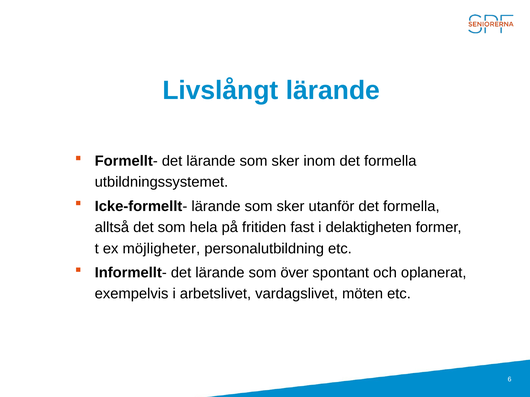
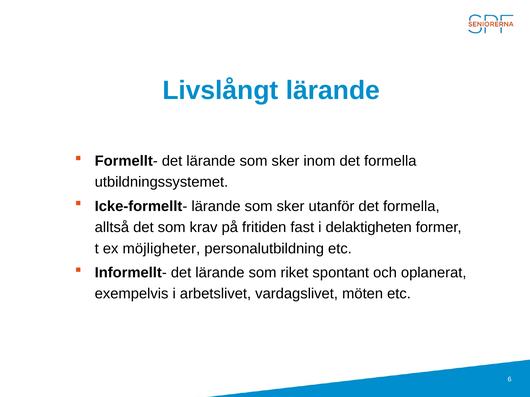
hela: hela -> krav
över: över -> riket
